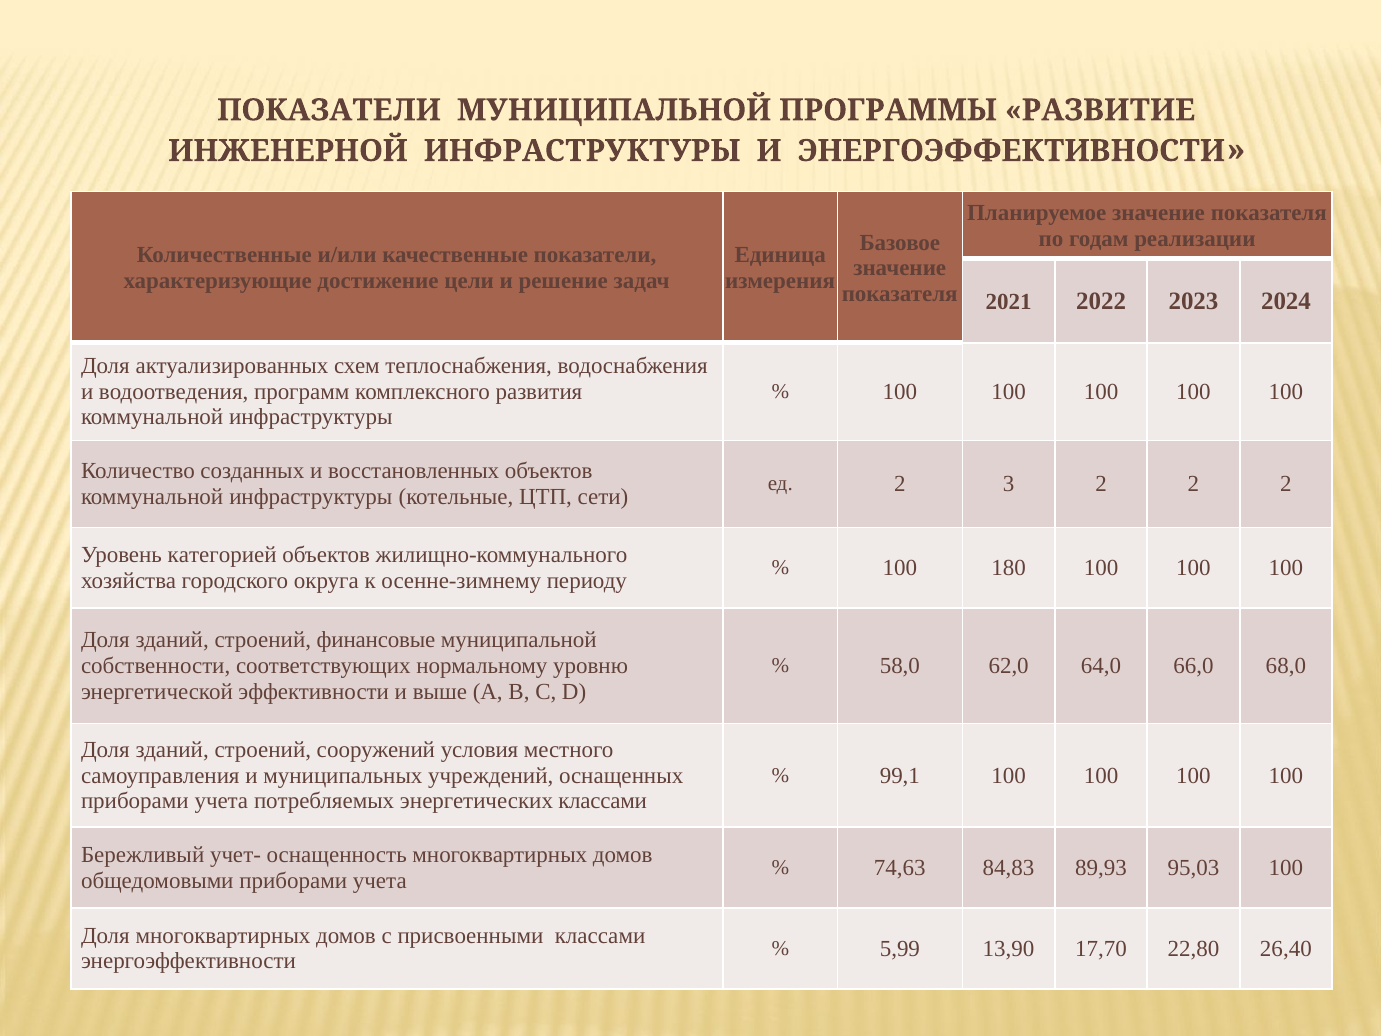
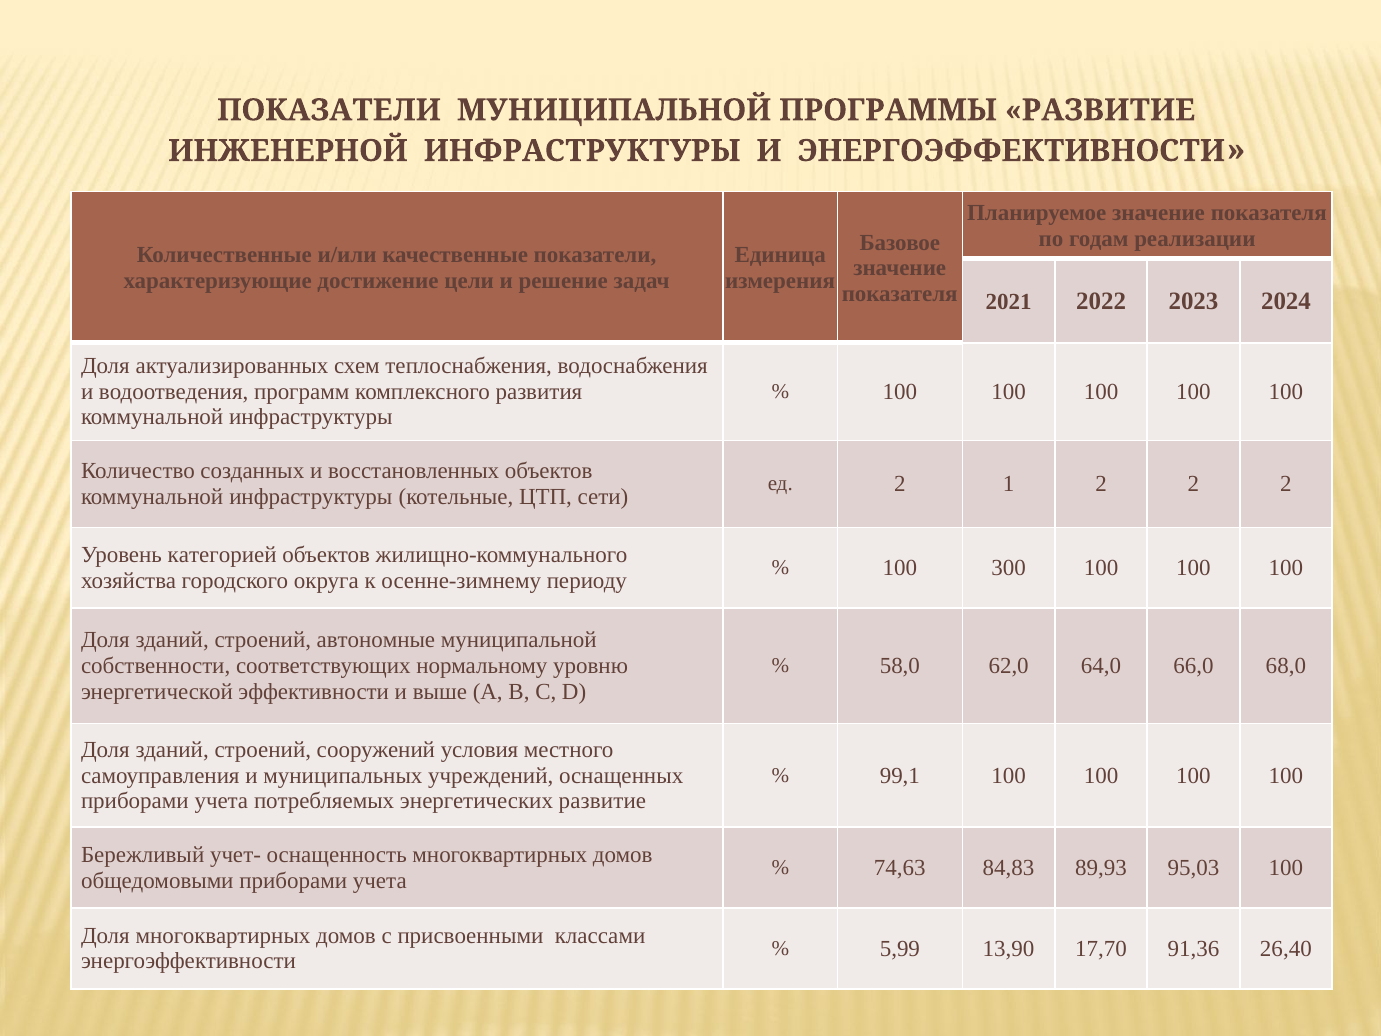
3: 3 -> 1
180: 180 -> 300
финансовые: финансовые -> автономные
энергетических классами: классами -> развитие
22,80: 22,80 -> 91,36
